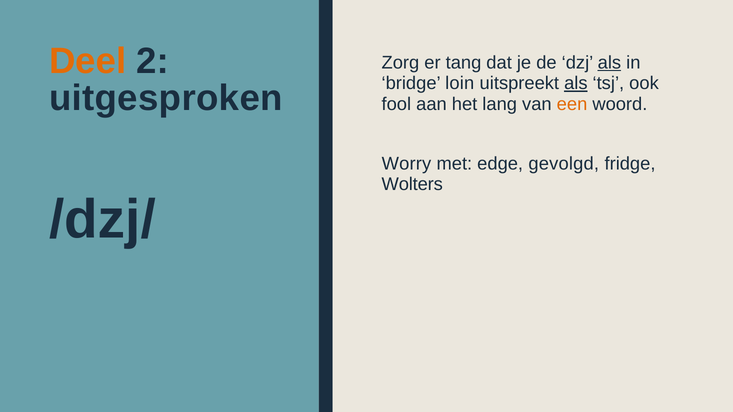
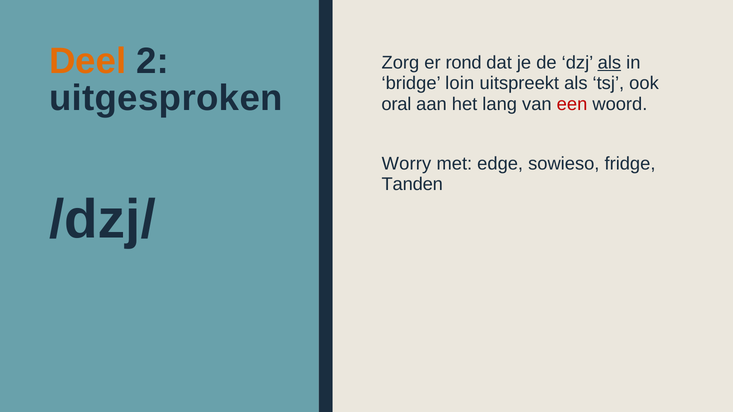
tang: tang -> rond
als at (576, 83) underline: present -> none
fool: fool -> oral
een colour: orange -> red
gevolgd: gevolgd -> sowieso
Wolters: Wolters -> Tanden
